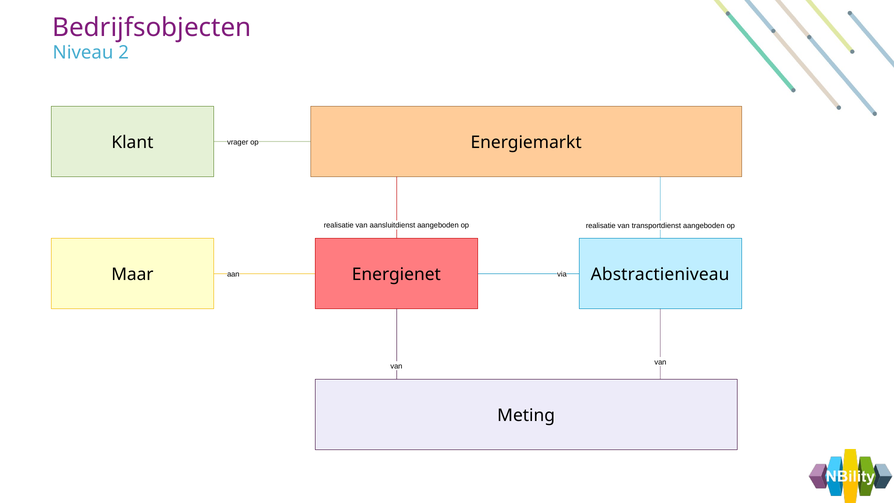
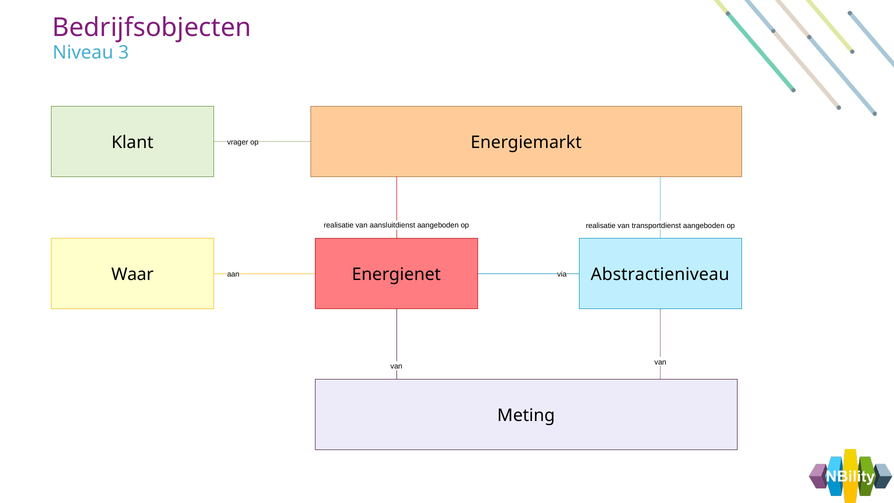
2: 2 -> 3
Maar: Maar -> Waar
